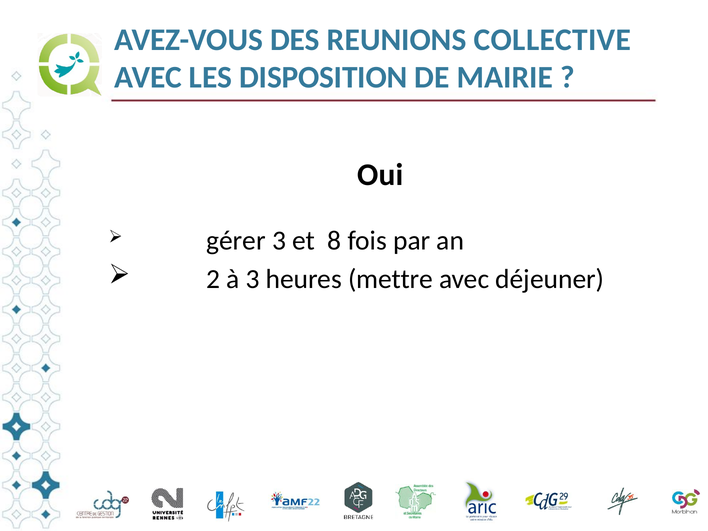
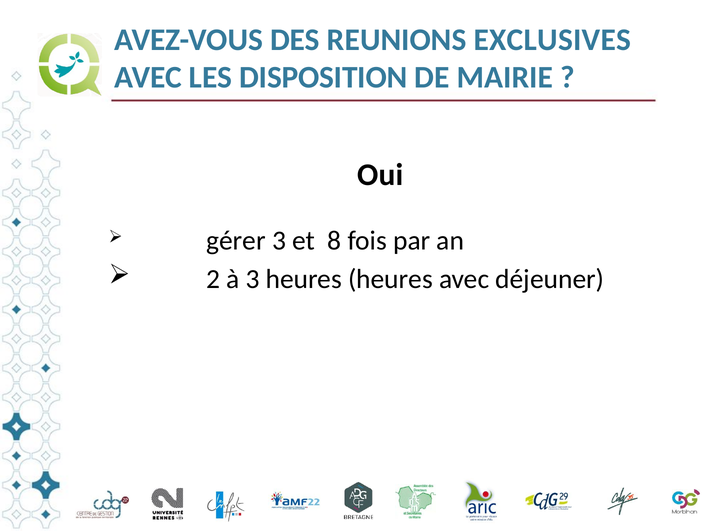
COLLECTIVE: COLLECTIVE -> EXCLUSIVES
heures mettre: mettre -> heures
